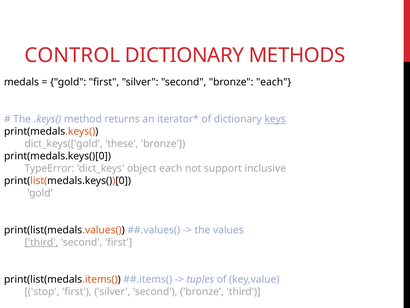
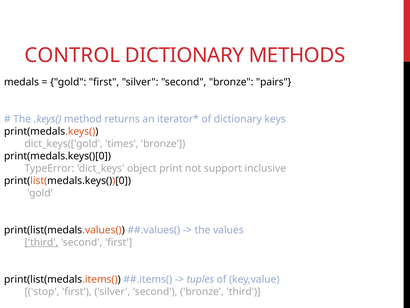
bronze each: each -> pairs
keys underline: present -> none
these: these -> times
object each: each -> print
